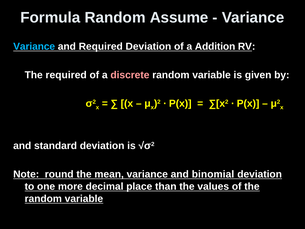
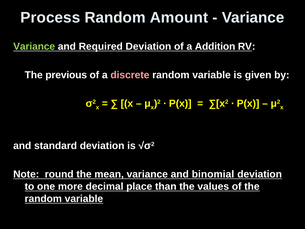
Formula: Formula -> Process
Assume: Assume -> Amount
Variance at (34, 46) colour: light blue -> light green
The required: required -> previous
